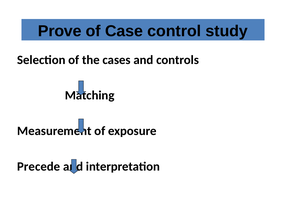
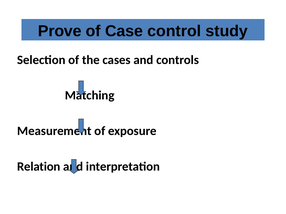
Precede: Precede -> Relation
